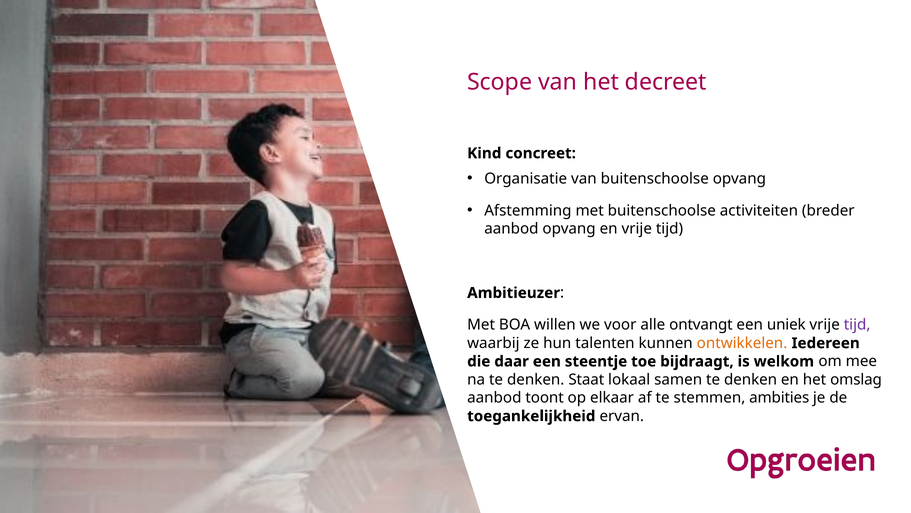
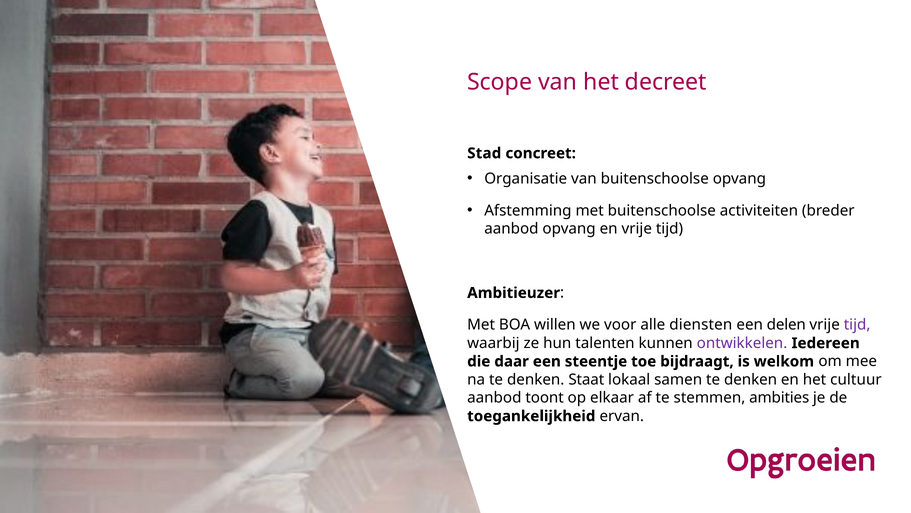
Kind: Kind -> Stad
ontvangt: ontvangt -> diensten
uniek: uniek -> delen
ontwikkelen colour: orange -> purple
omslag: omslag -> cultuur
